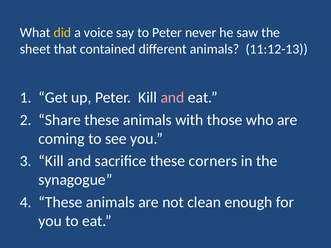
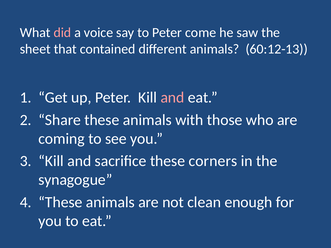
did colour: yellow -> pink
never: never -> come
11:12-13: 11:12-13 -> 60:12-13
